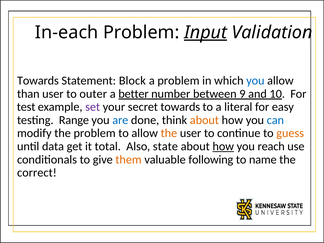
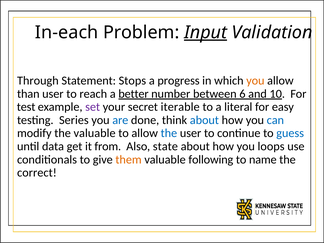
Towards at (38, 81): Towards -> Through
Block: Block -> Stops
a problem: problem -> progress
you at (255, 81) colour: blue -> orange
outer: outer -> reach
9: 9 -> 6
secret towards: towards -> iterable
Range: Range -> Series
about at (204, 120) colour: orange -> blue
the problem: problem -> valuable
the at (169, 133) colour: orange -> blue
guess colour: orange -> blue
total: total -> from
how at (223, 146) underline: present -> none
reach: reach -> loops
